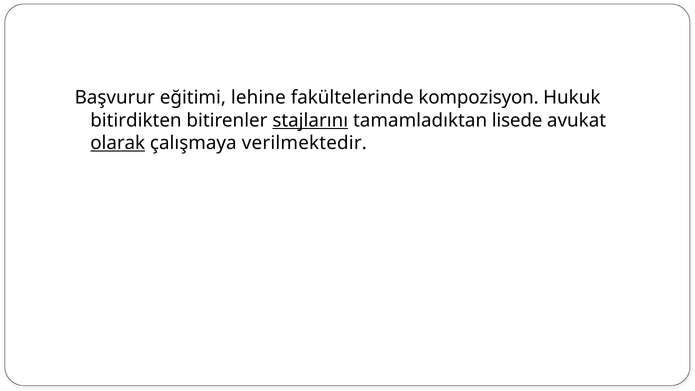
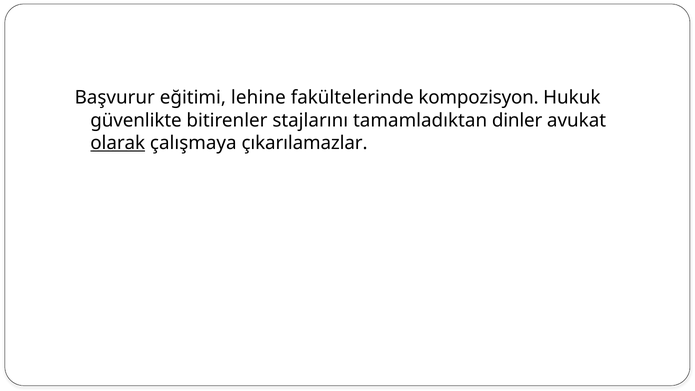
bitirdikten: bitirdikten -> güvenlikte
stajlarını underline: present -> none
lisede: lisede -> dinler
verilmektedir: verilmektedir -> çıkarılamazlar
